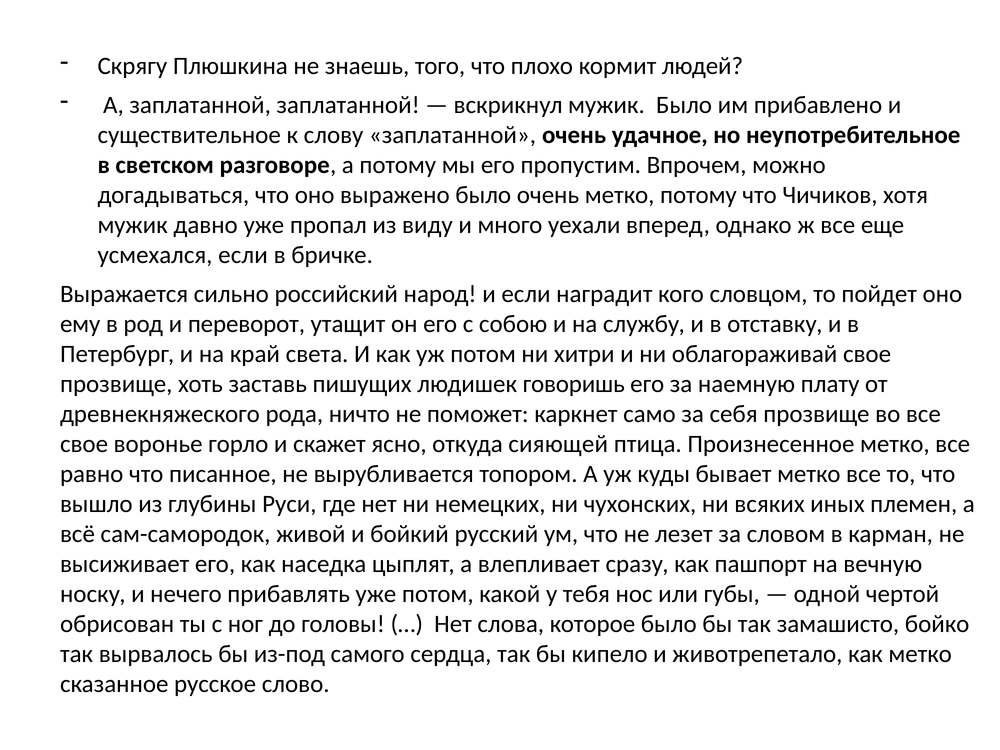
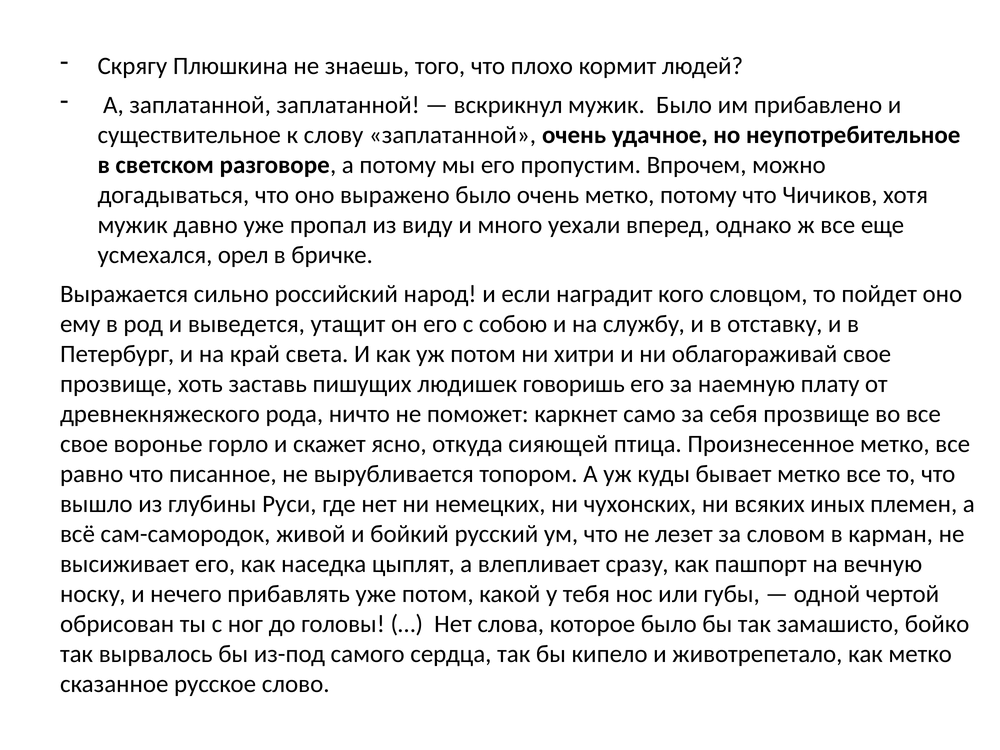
усмехался если: если -> орел
переворот: переворот -> выведется
